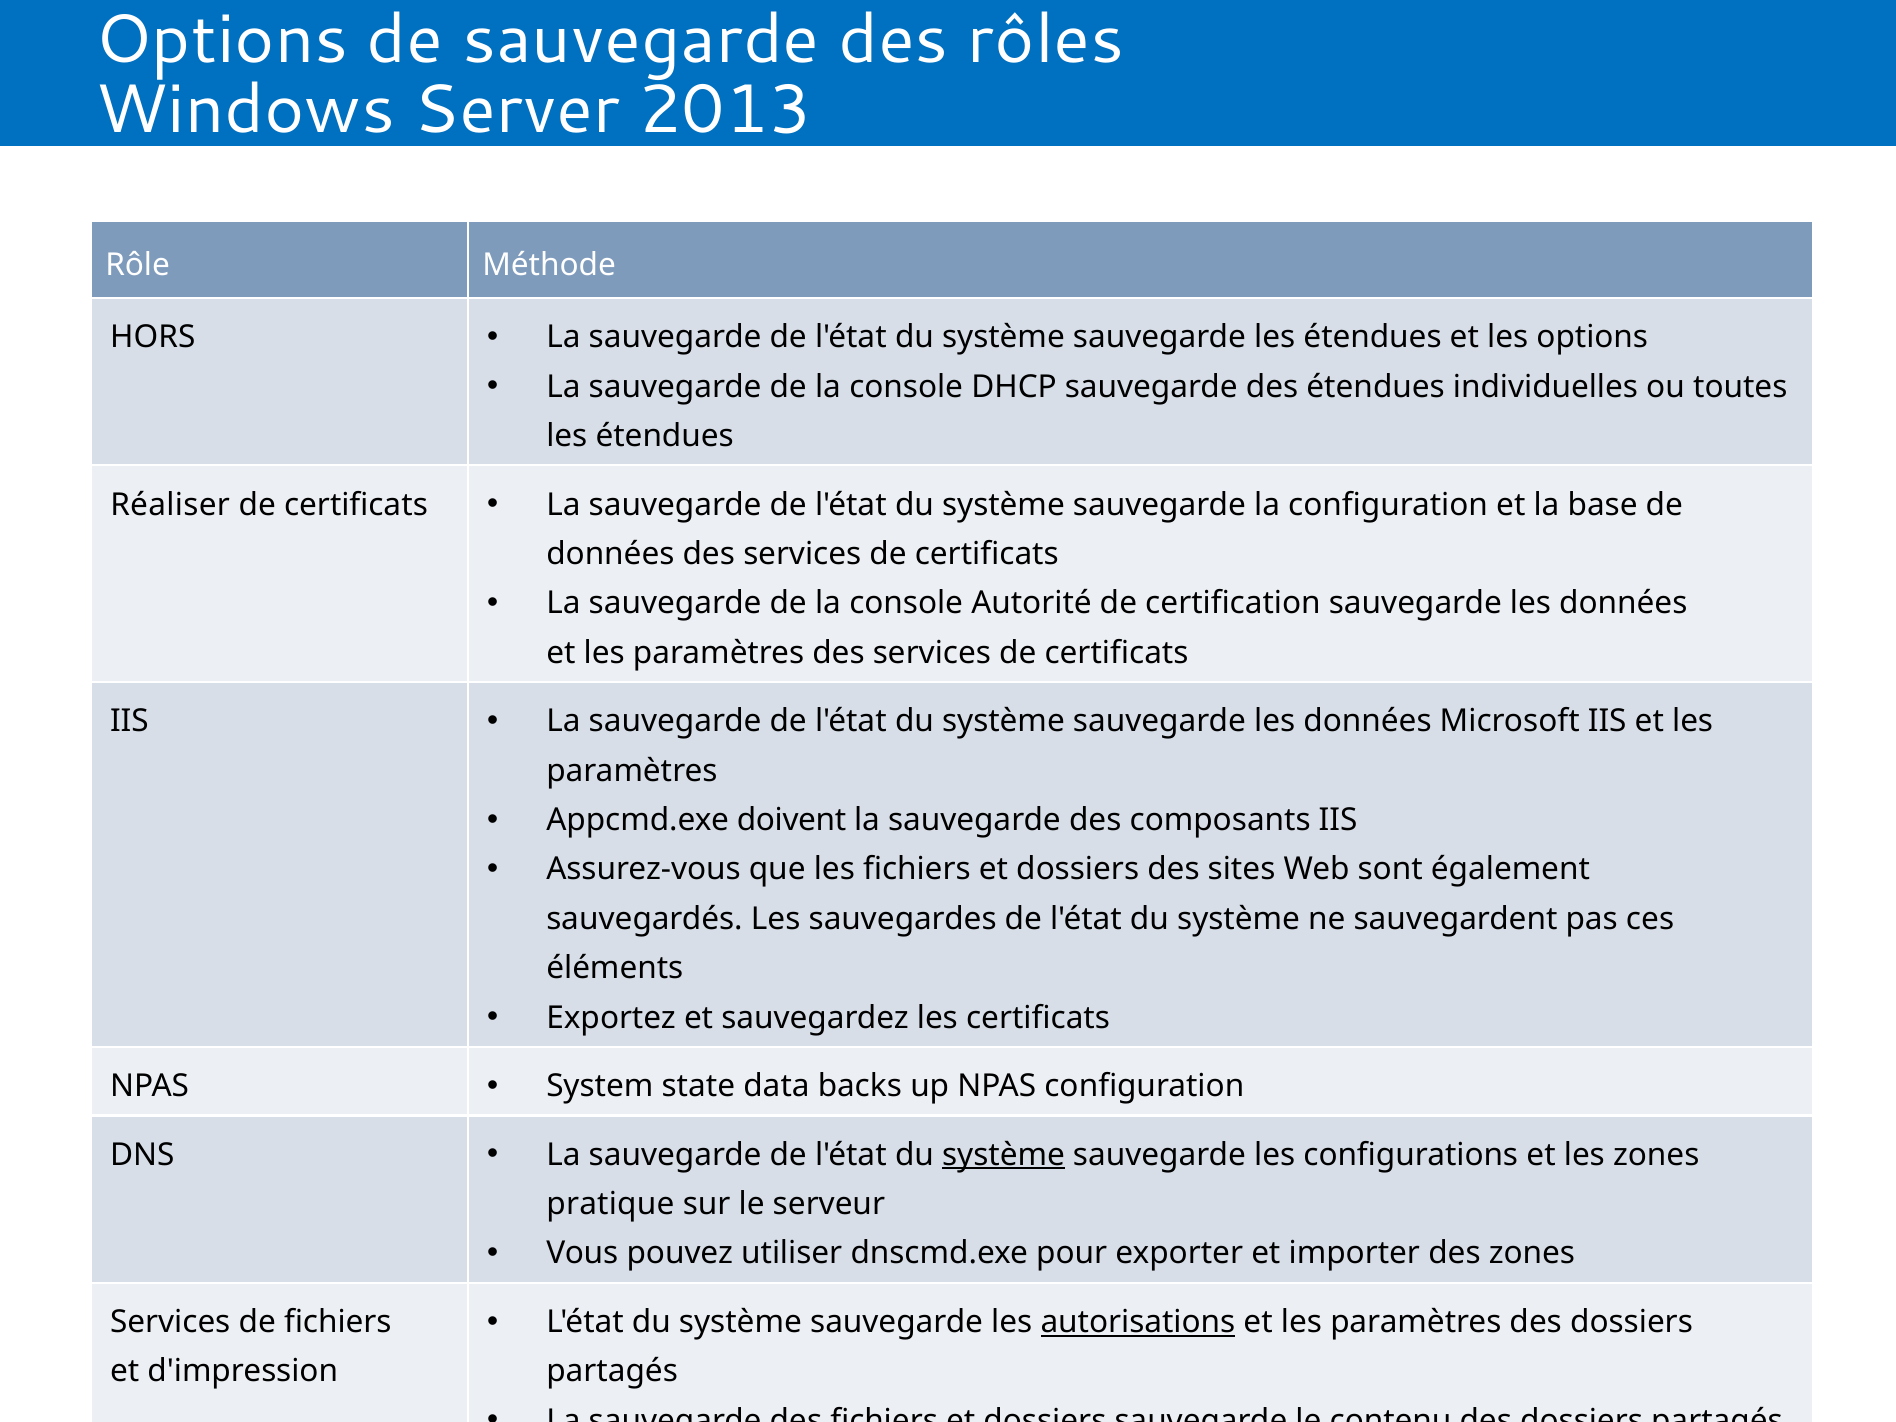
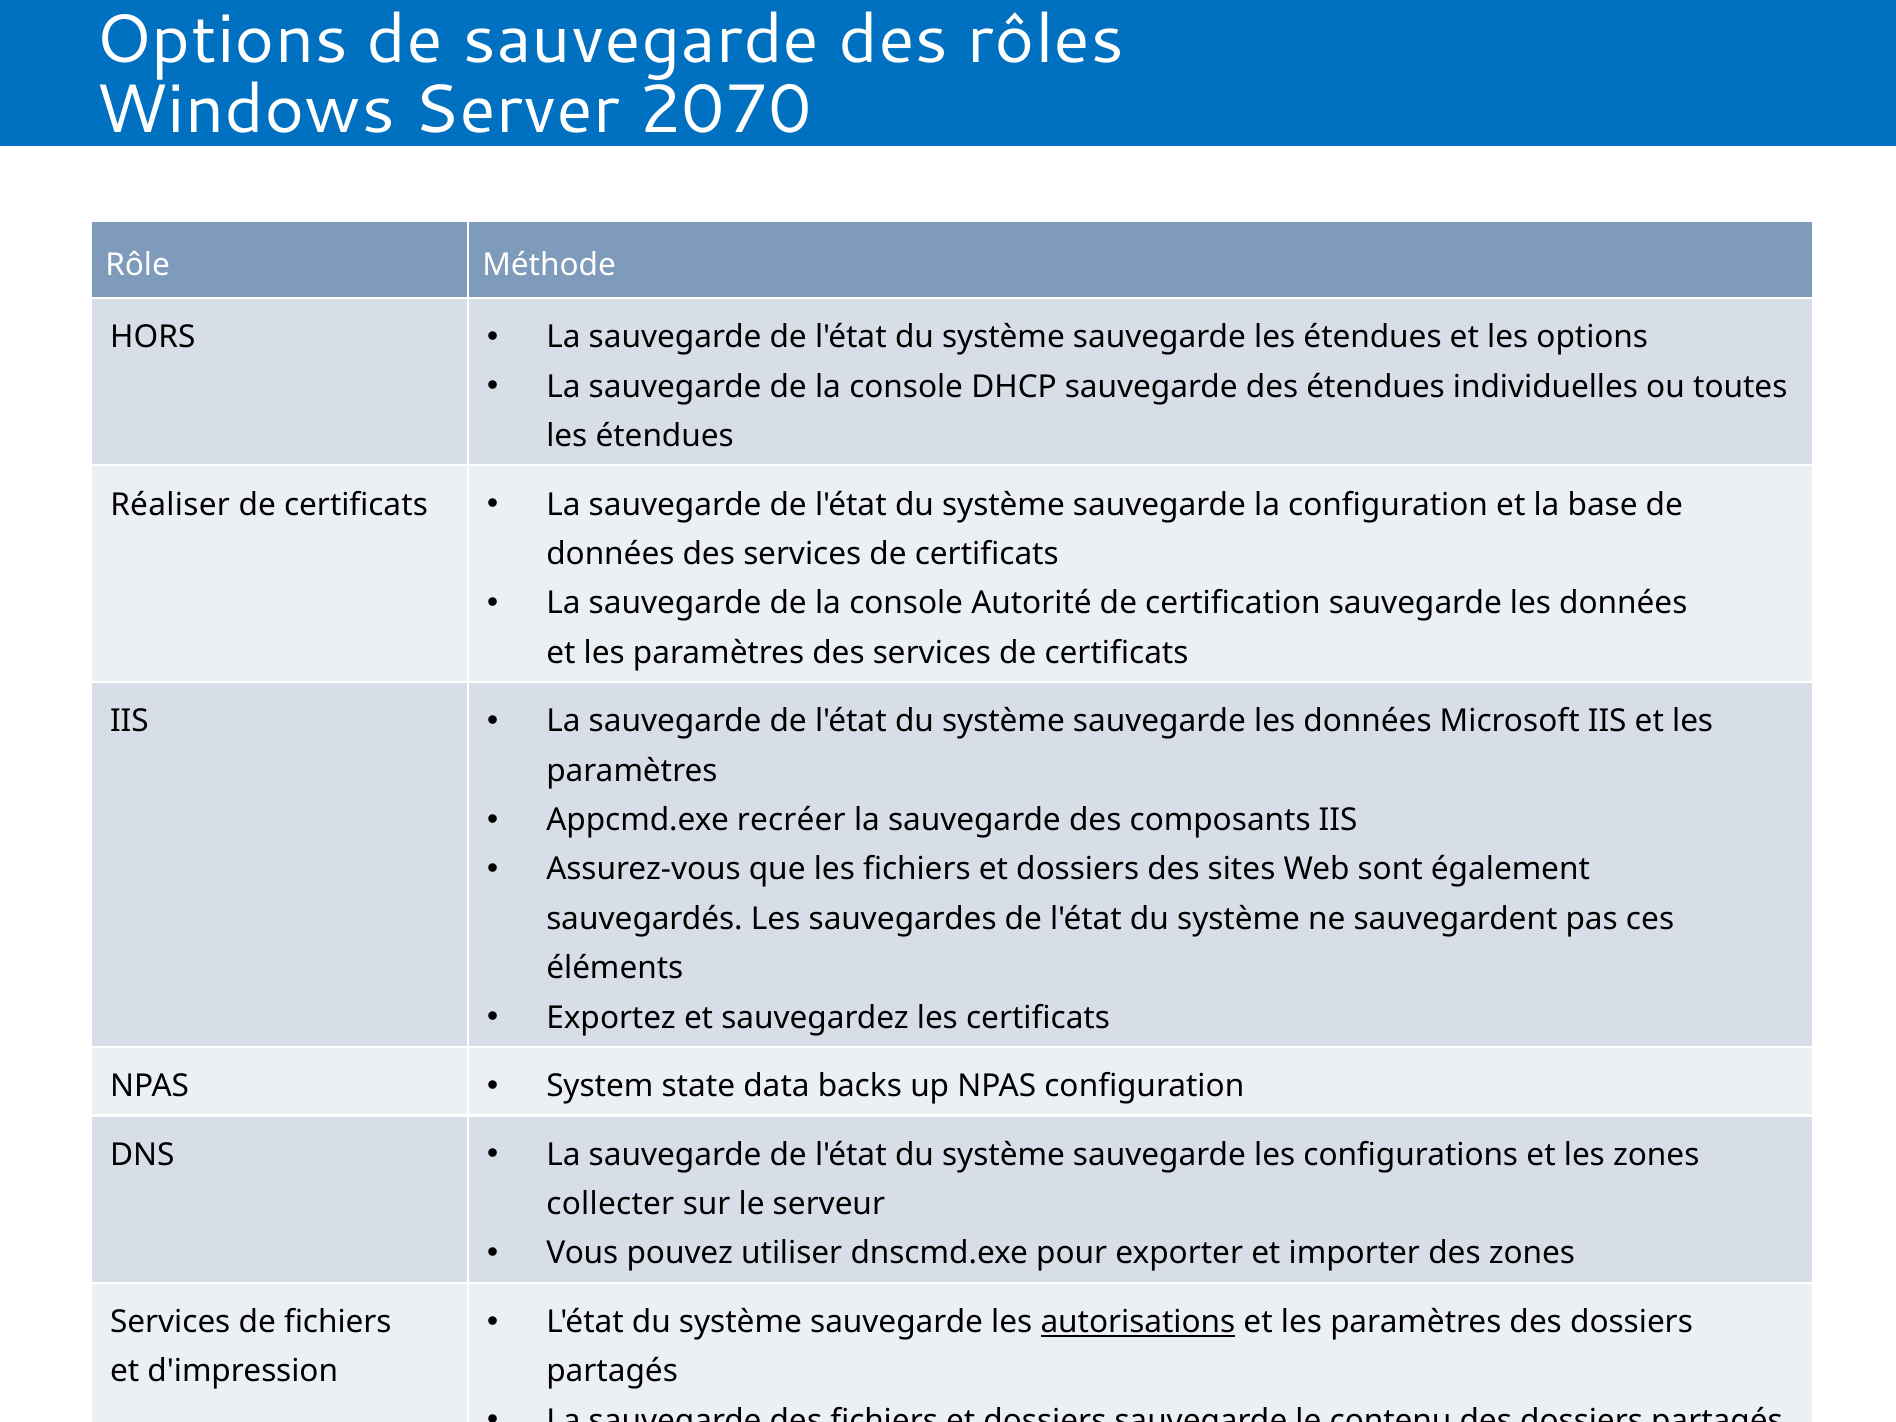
2013: 2013 -> 2070
doivent: doivent -> recréer
système at (1003, 1155) underline: present -> none
pratique: pratique -> collecter
